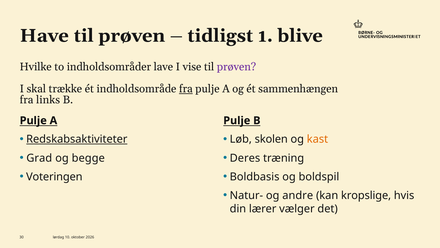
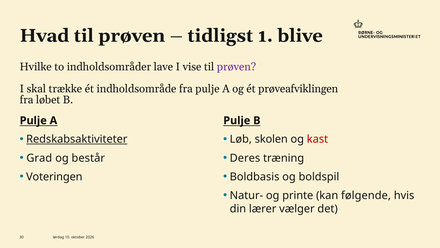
Have: Have -> Hvad
fra at (186, 89) underline: present -> none
sammenhængen: sammenhængen -> prøveafviklingen
links: links -> løbet
kast colour: orange -> red
begge: begge -> består
andre: andre -> printe
kropslige: kropslige -> følgende
